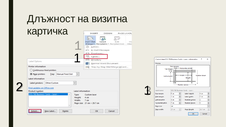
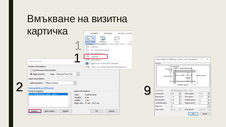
Длъжност: Длъжност -> Вмъкване
2 1: 1 -> 9
